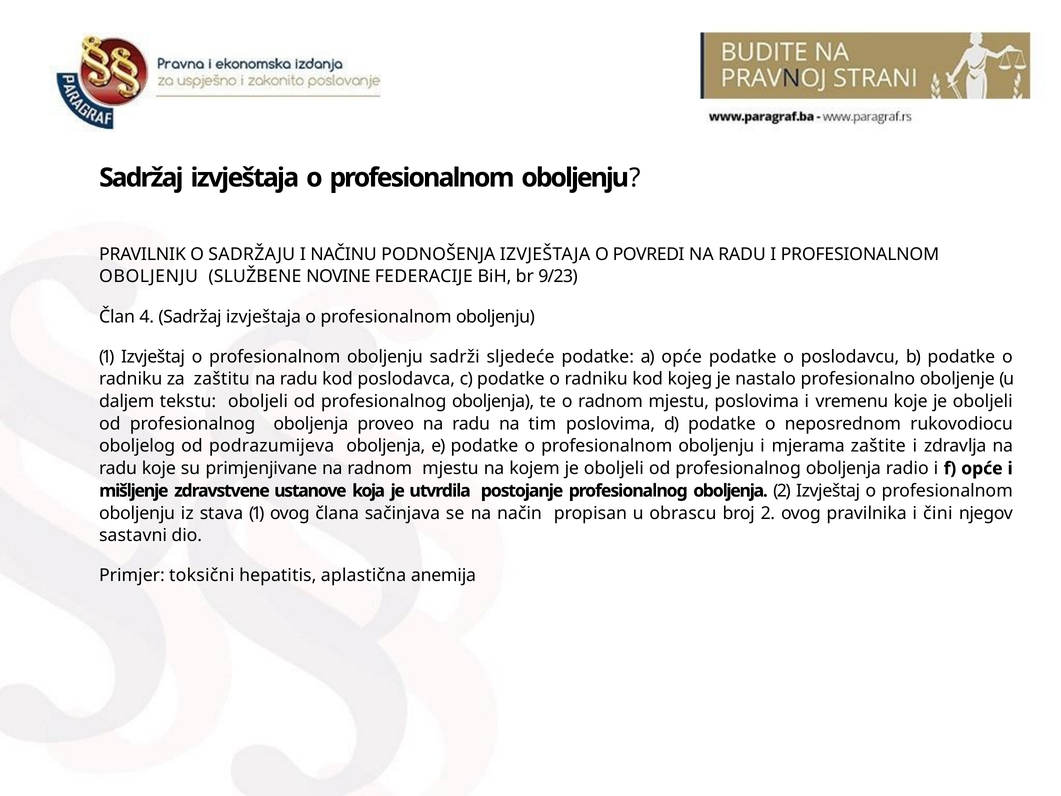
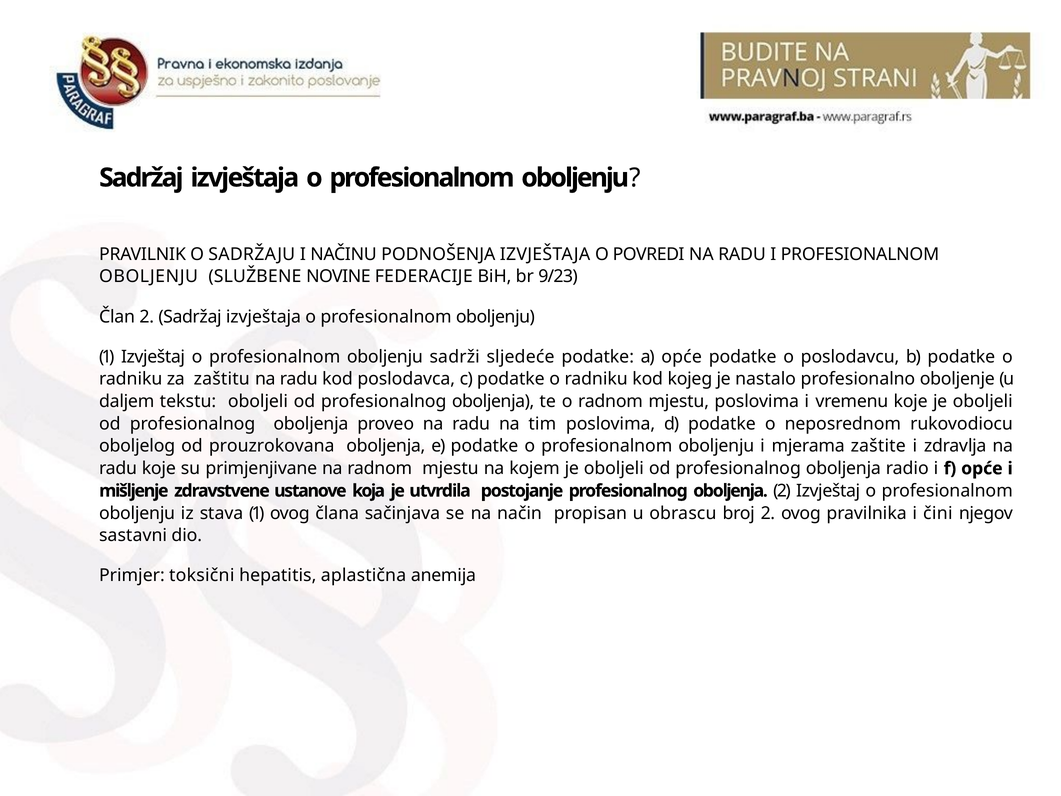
Član 4: 4 -> 2
podrazumijeva: podrazumijeva -> prouzrokovana
